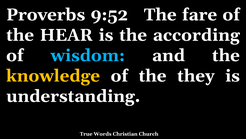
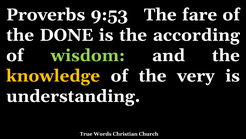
9:52: 9:52 -> 9:53
HEAR: HEAR -> DONE
wisdom colour: light blue -> light green
they: they -> very
